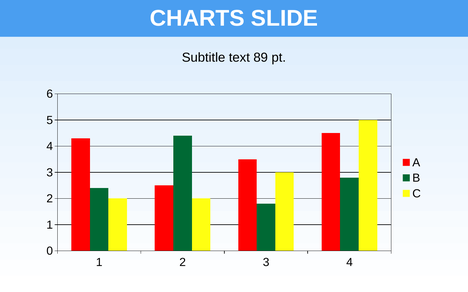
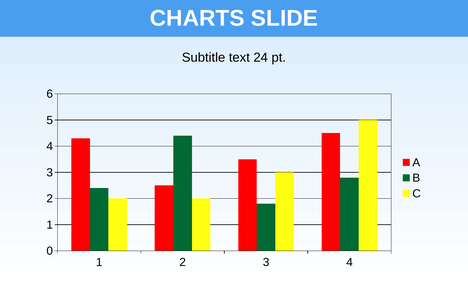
89: 89 -> 24
